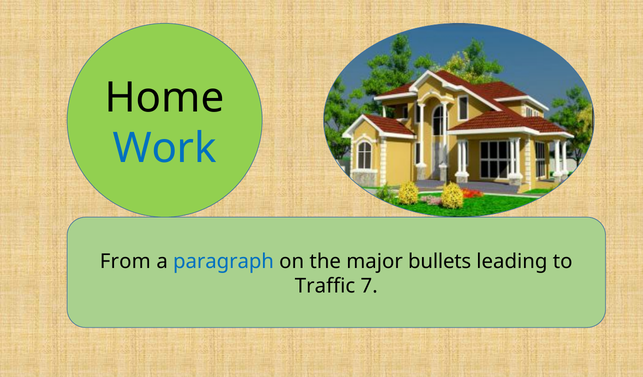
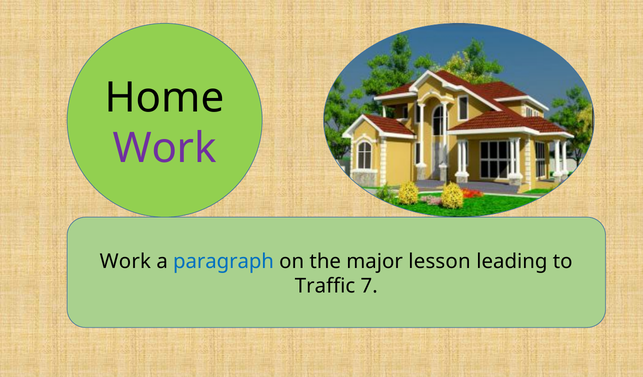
Work at (165, 148) colour: blue -> purple
From at (125, 261): From -> Work
bullets: bullets -> lesson
